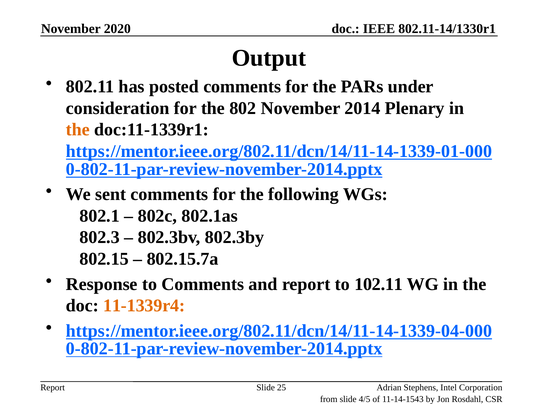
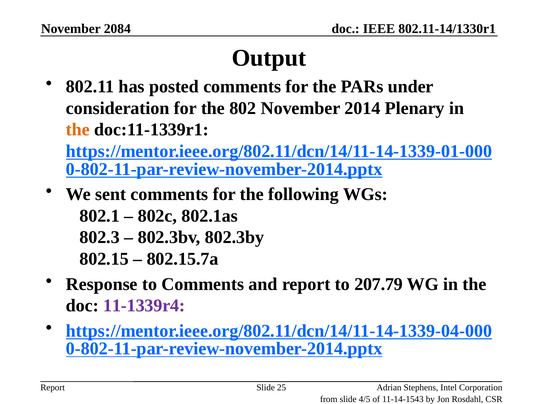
2020: 2020 -> 2084
102.11: 102.11 -> 207.79
11-1339r4 colour: orange -> purple
